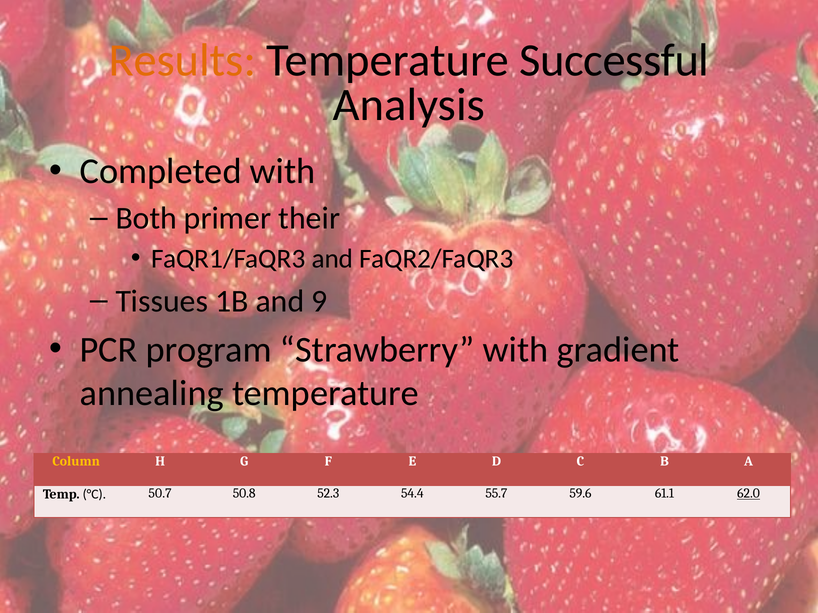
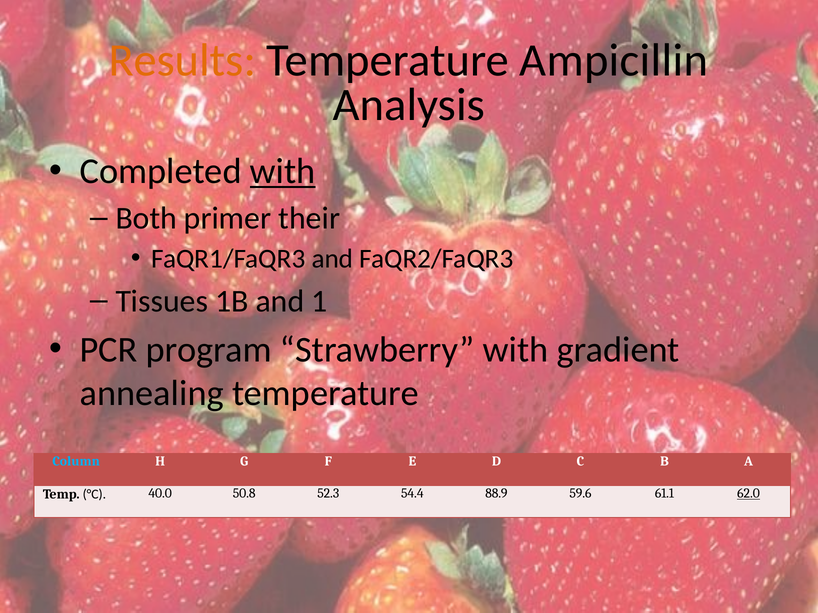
Successful: Successful -> Ampicillin
with at (283, 172) underline: none -> present
9: 9 -> 1
Column colour: yellow -> light blue
50.7: 50.7 -> 40.0
55.7: 55.7 -> 88.9
